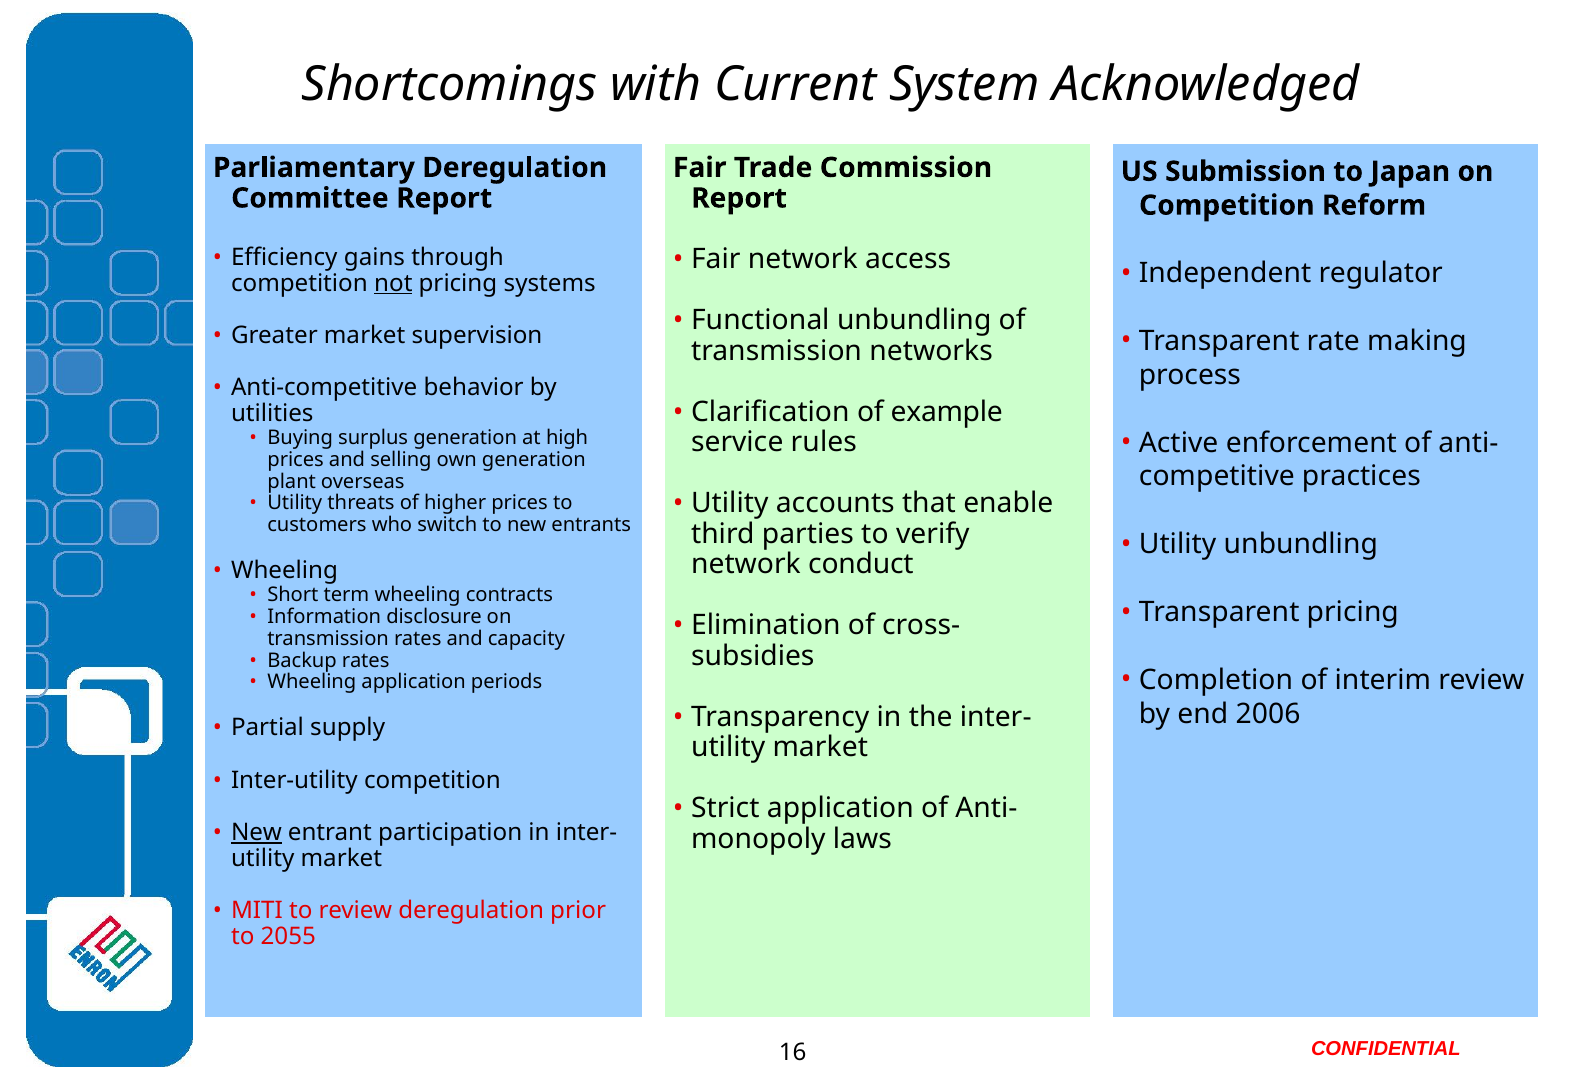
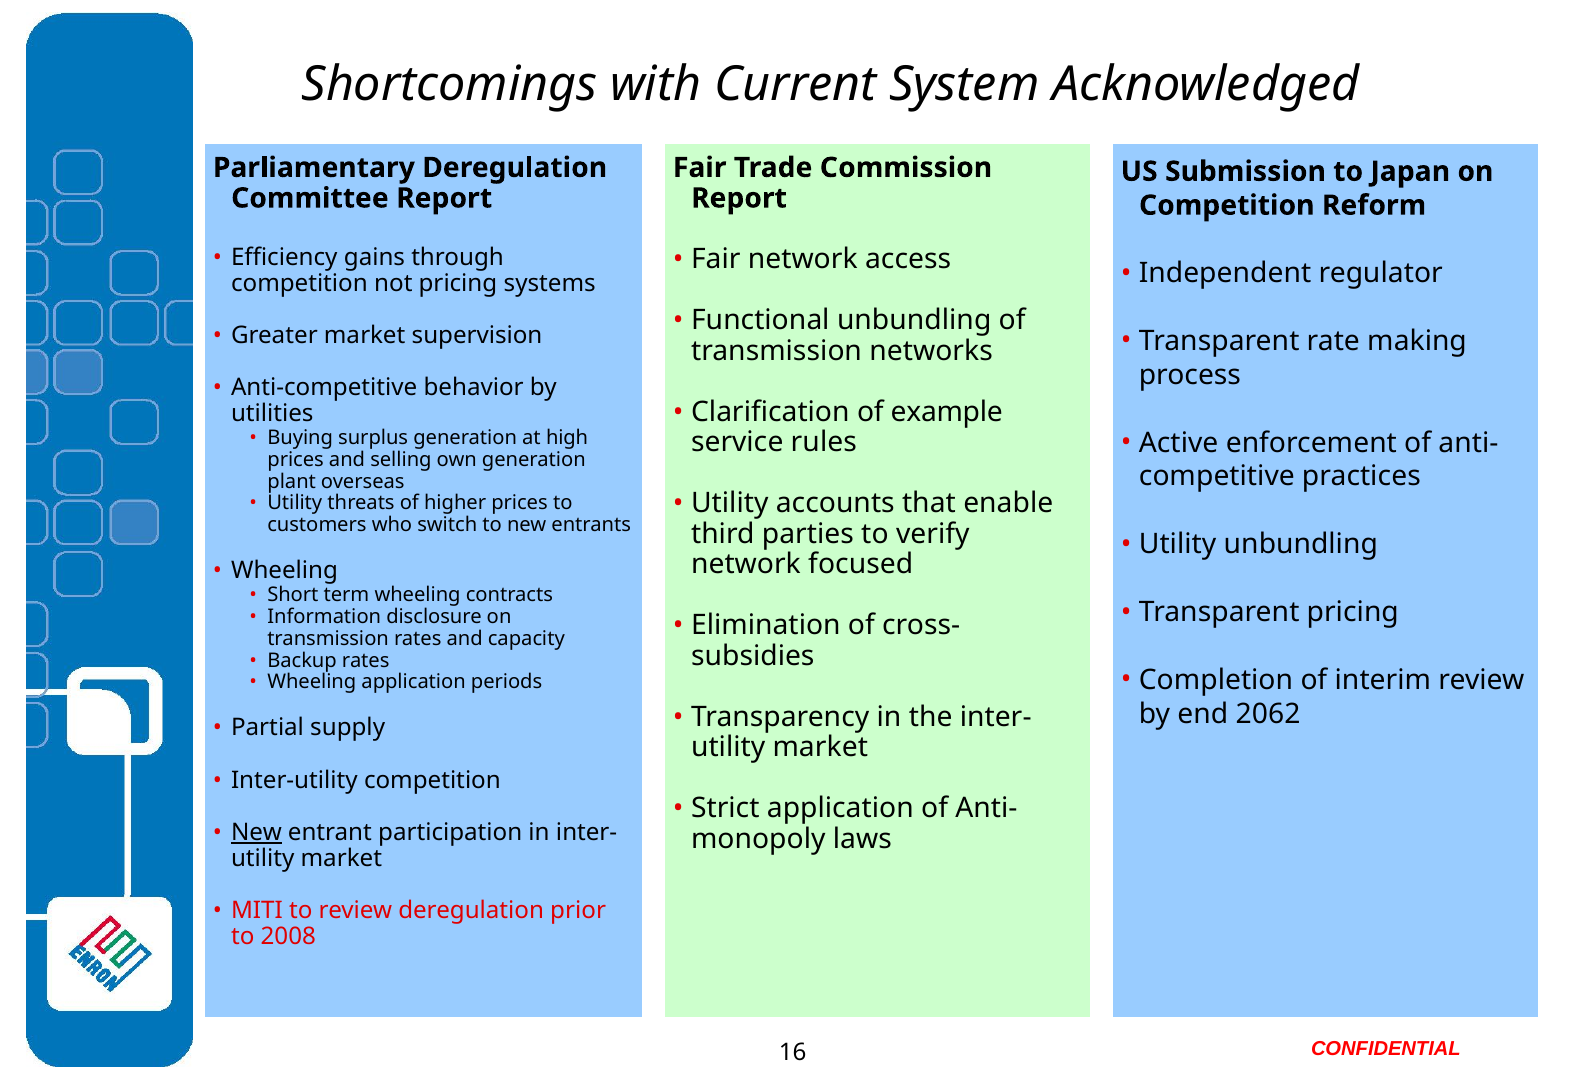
not underline: present -> none
conduct: conduct -> focused
2006: 2006 -> 2062
2055: 2055 -> 2008
